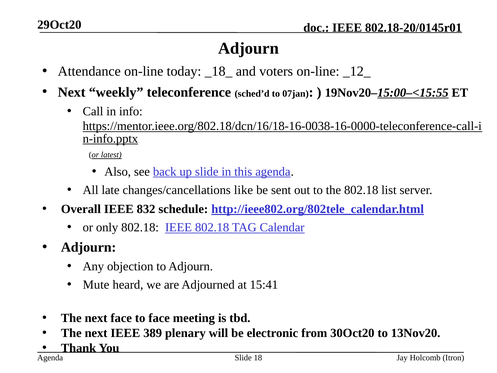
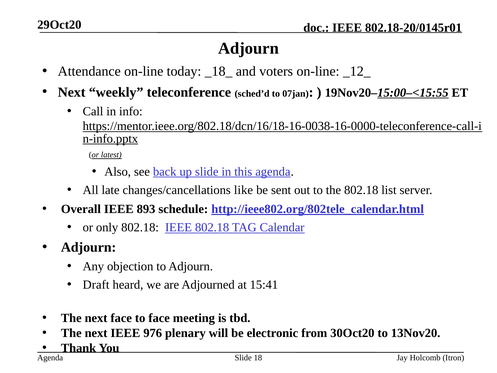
832: 832 -> 893
Mute: Mute -> Draft
389: 389 -> 976
